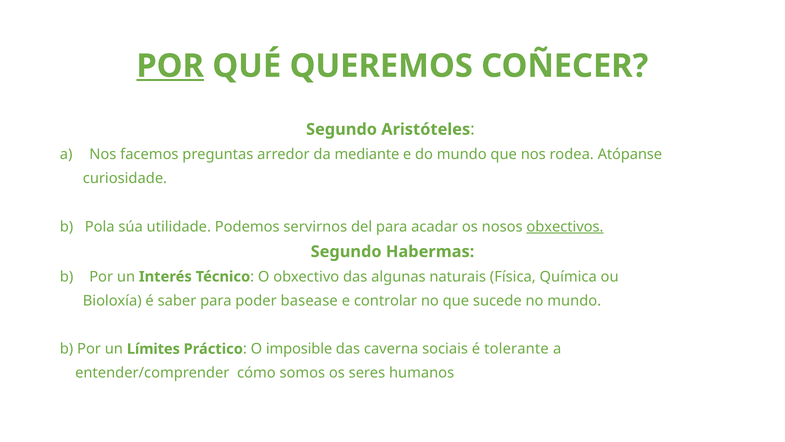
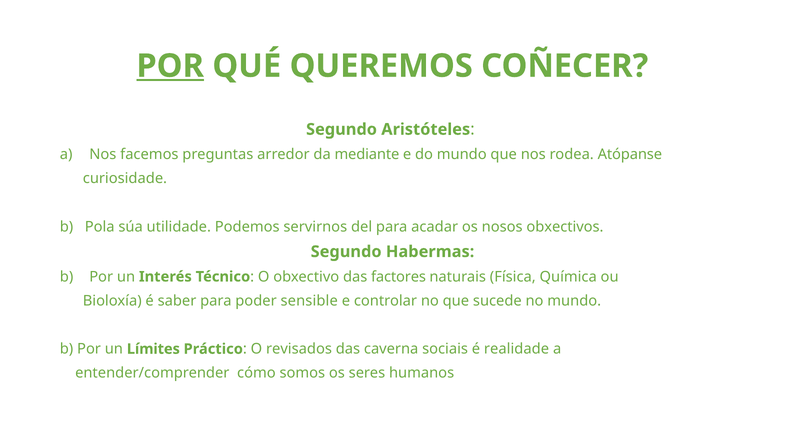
obxectivos underline: present -> none
algunas: algunas -> factores
basease: basease -> sensible
imposible: imposible -> revisados
tolerante: tolerante -> realidade
